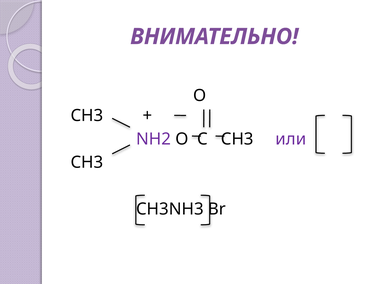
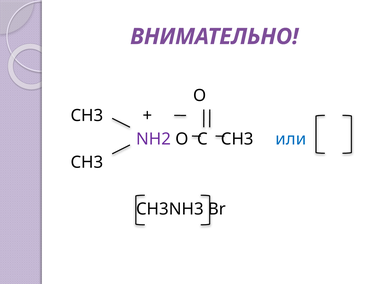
или colour: purple -> blue
